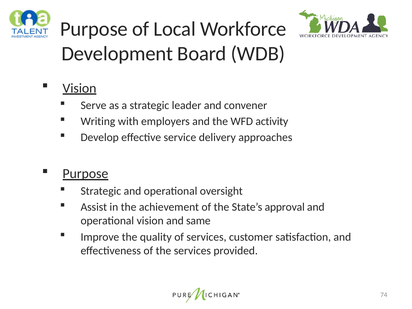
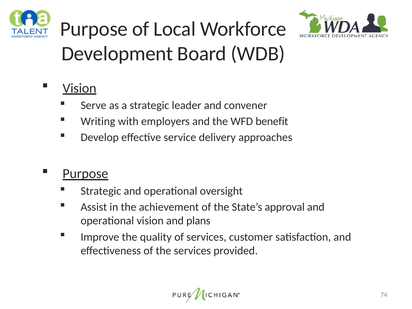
activity: activity -> benefit
same: same -> plans
